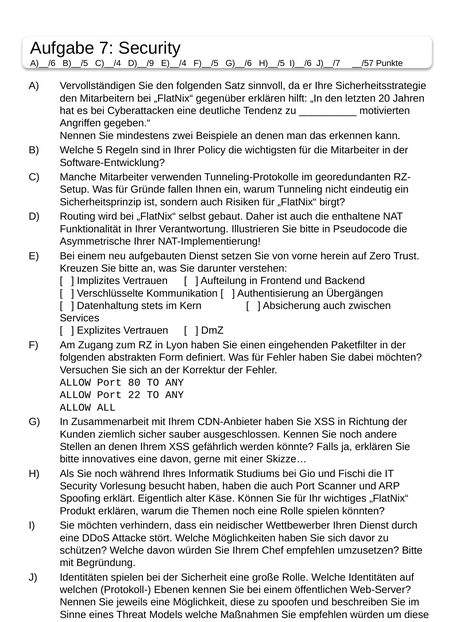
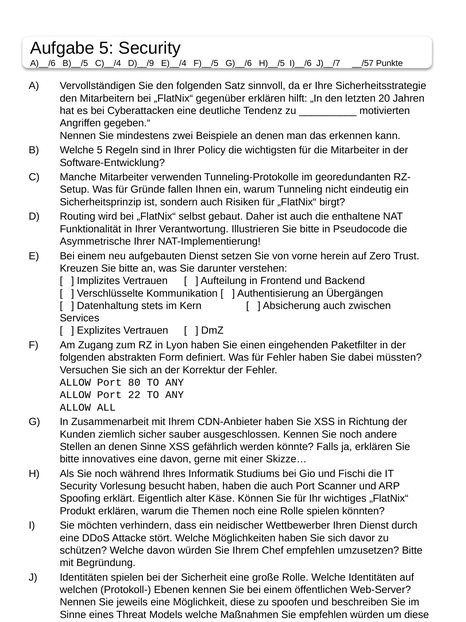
Aufgabe 7: 7 -> 5
dabei möchten: möchten -> müssten
denen Ihrem: Ihrem -> Sinne
